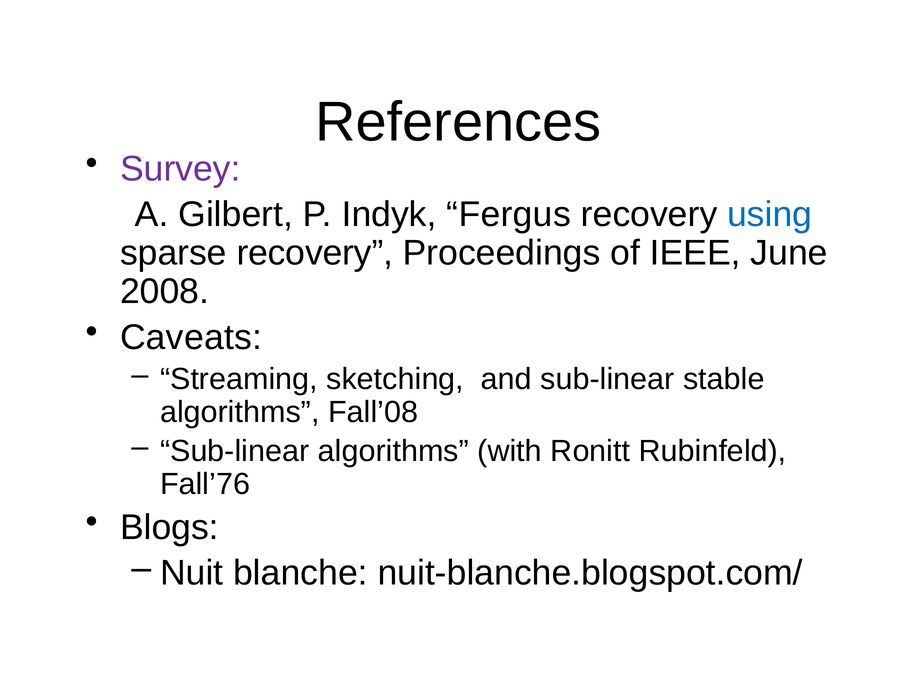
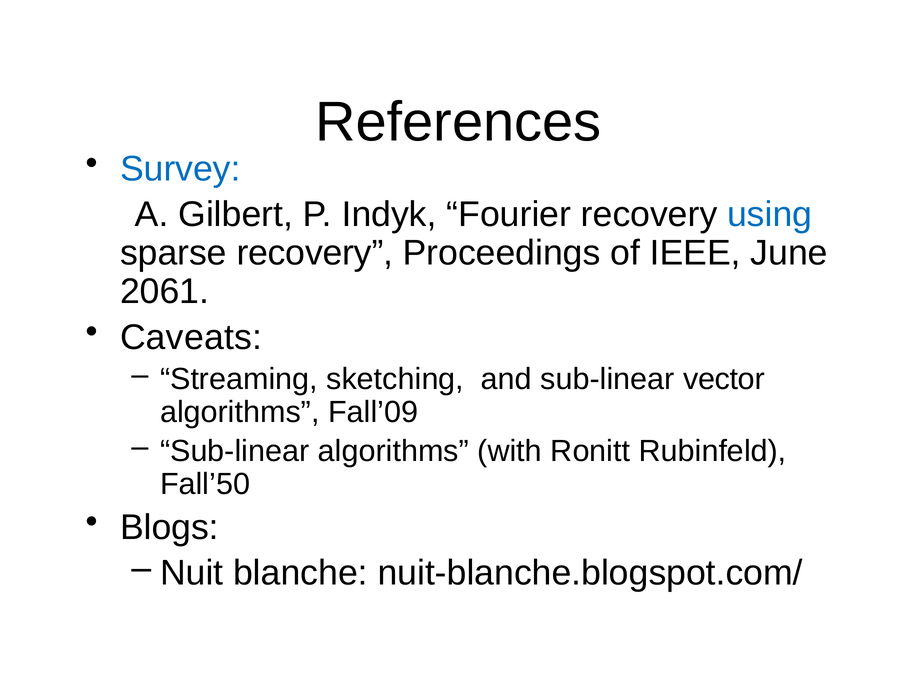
Survey colour: purple -> blue
Fergus: Fergus -> Fourier
2008: 2008 -> 2061
stable: stable -> vector
Fall’08: Fall’08 -> Fall’09
Fall’76: Fall’76 -> Fall’50
